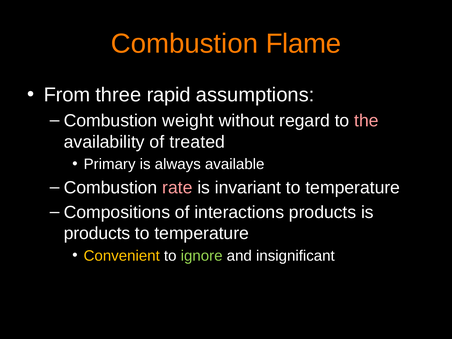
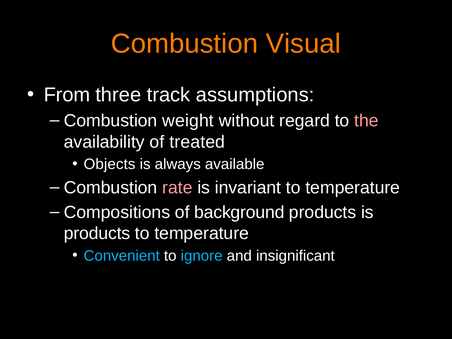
Flame: Flame -> Visual
rapid: rapid -> track
Primary: Primary -> Objects
interactions: interactions -> background
Convenient colour: yellow -> light blue
ignore colour: light green -> light blue
